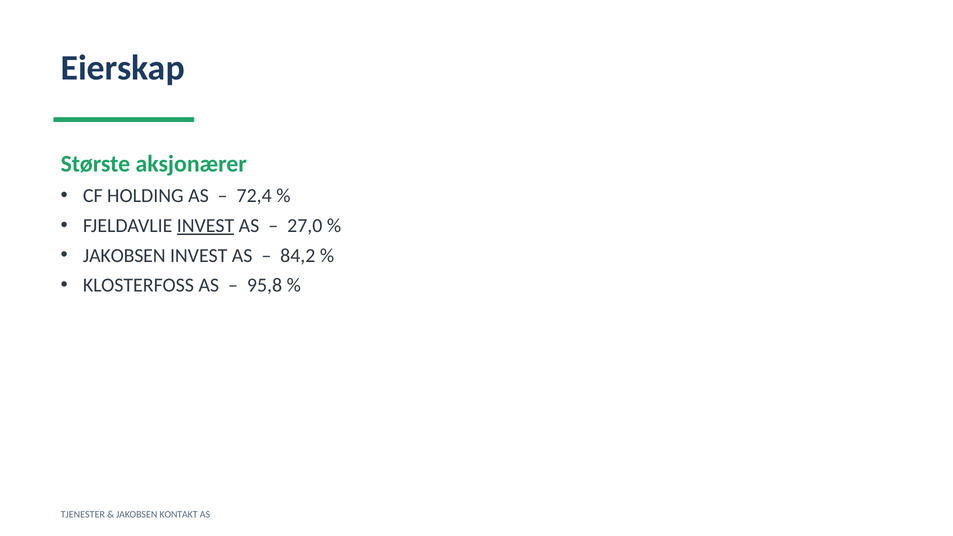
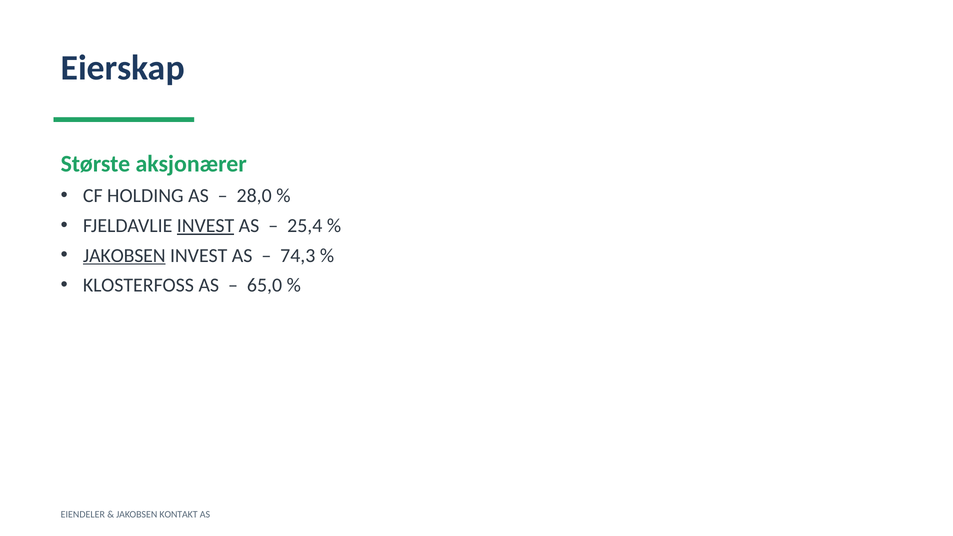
72,4: 72,4 -> 28,0
27,0: 27,0 -> 25,4
JAKOBSEN at (124, 256) underline: none -> present
84,2: 84,2 -> 74,3
95,8: 95,8 -> 65,0
TJENESTER: TJENESTER -> EIENDELER
